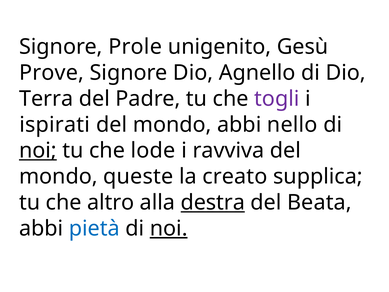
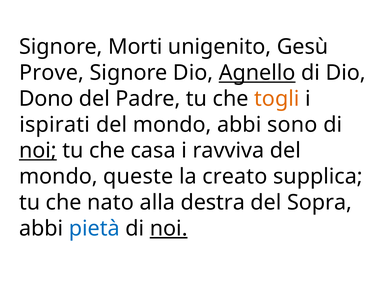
Prole: Prole -> Morti
Agnello underline: none -> present
Terra: Terra -> Dono
togli colour: purple -> orange
nello: nello -> sono
lode: lode -> casa
altro: altro -> nato
destra underline: present -> none
Beata: Beata -> Sopra
